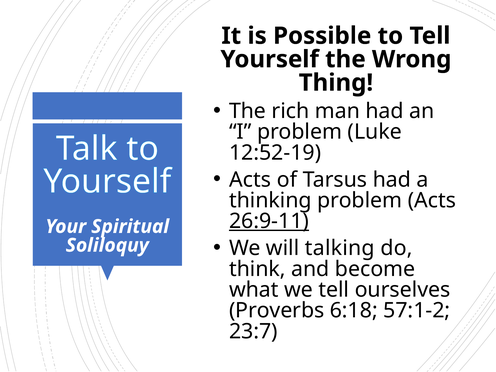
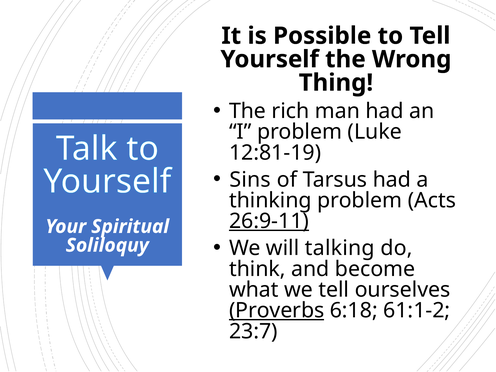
12:52-19: 12:52-19 -> 12:81-19
Acts at (250, 180): Acts -> Sins
Proverbs underline: none -> present
57:1-2: 57:1-2 -> 61:1-2
